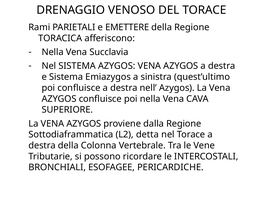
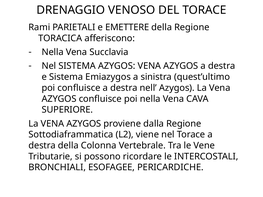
detta: detta -> viene
